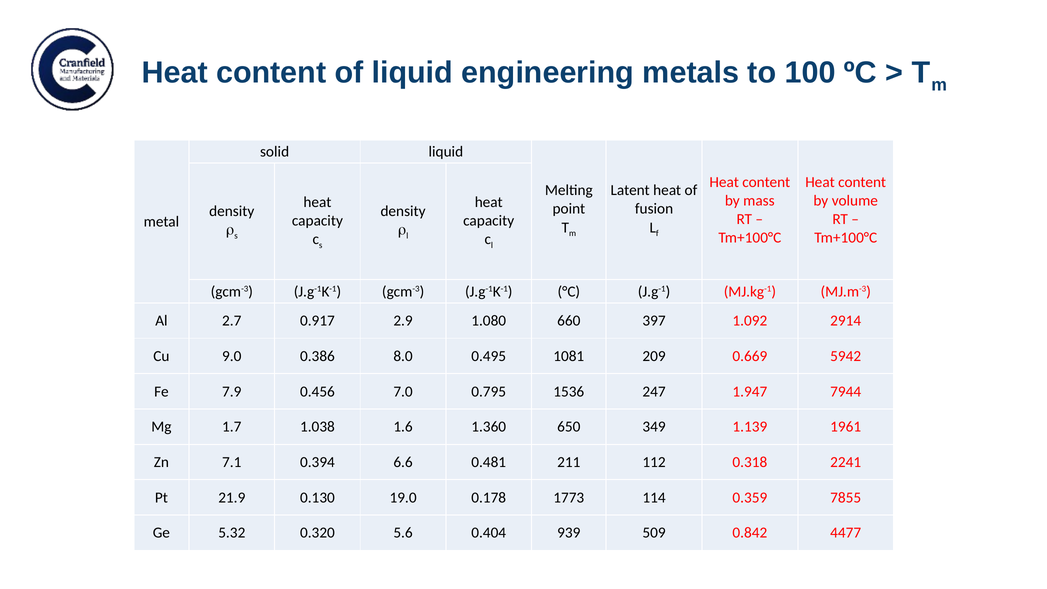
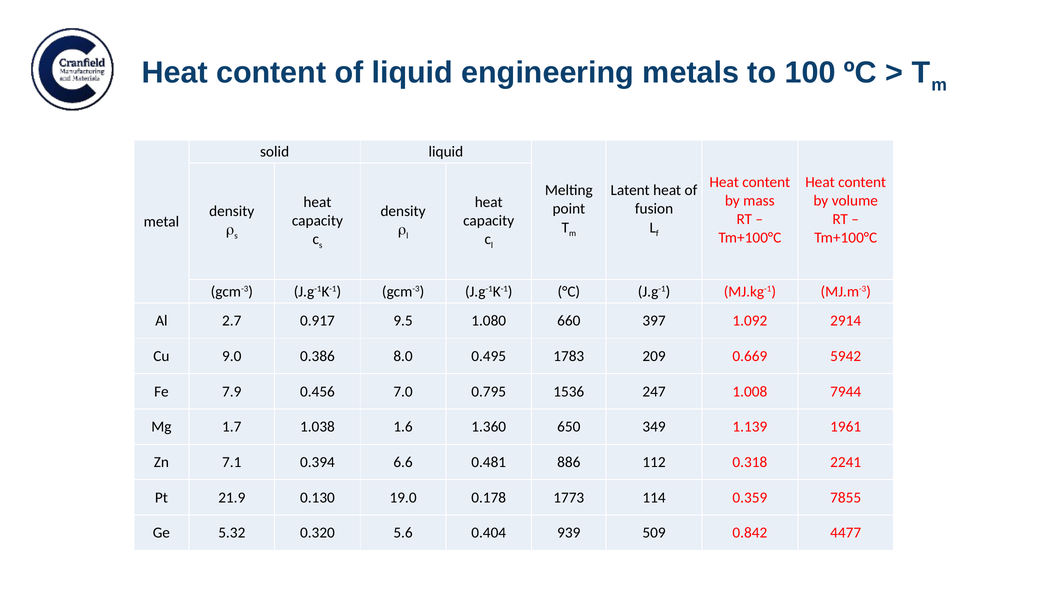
2.9: 2.9 -> 9.5
1081: 1081 -> 1783
1.947: 1.947 -> 1.008
211: 211 -> 886
